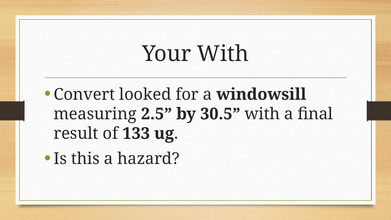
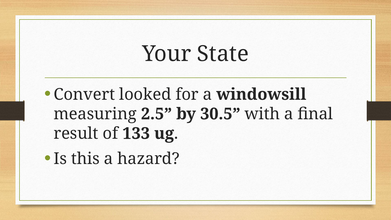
Your With: With -> State
